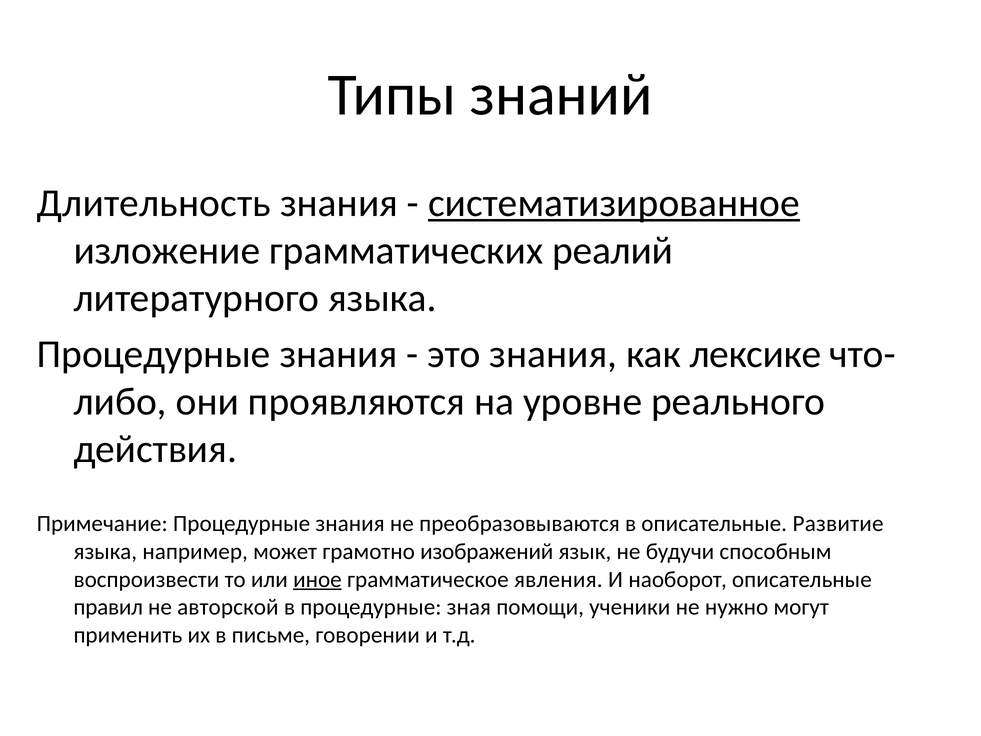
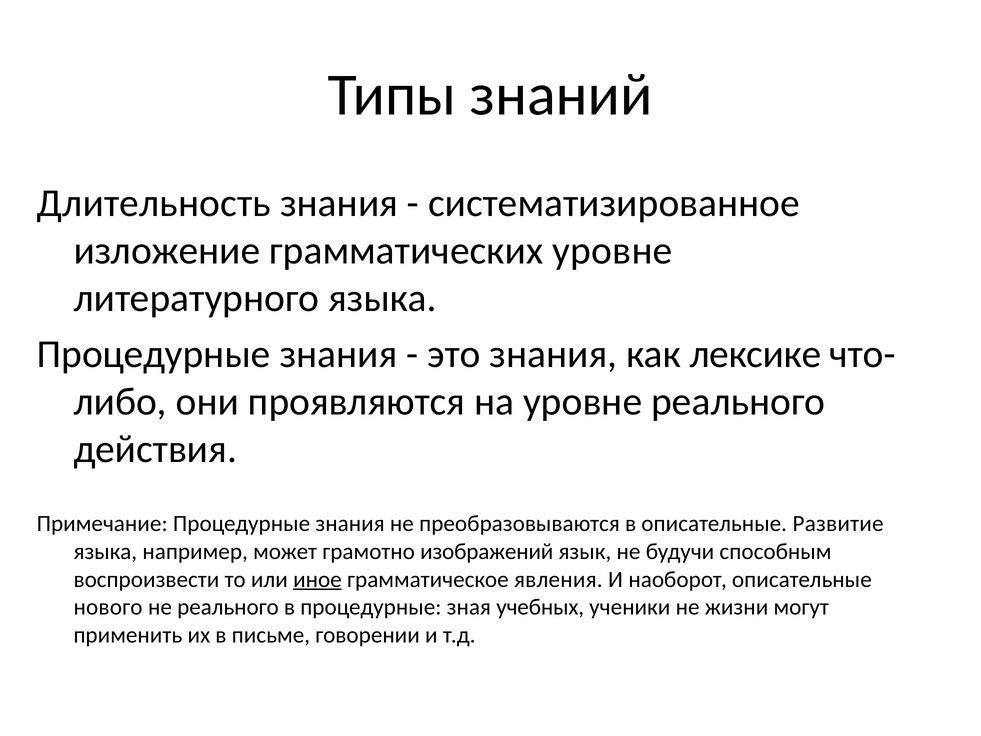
систематизированное underline: present -> none
грамматических реалий: реалий -> уровне
правил: правил -> нового
не авторской: авторской -> реального
помощи: помощи -> учебных
нужно: нужно -> жизни
